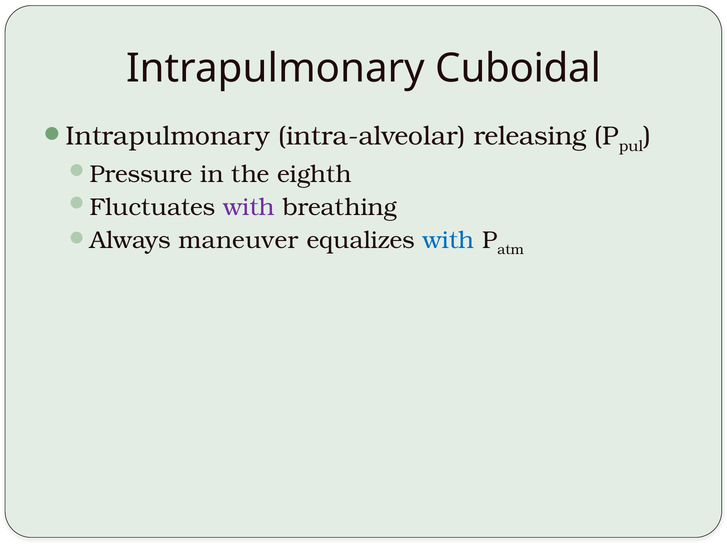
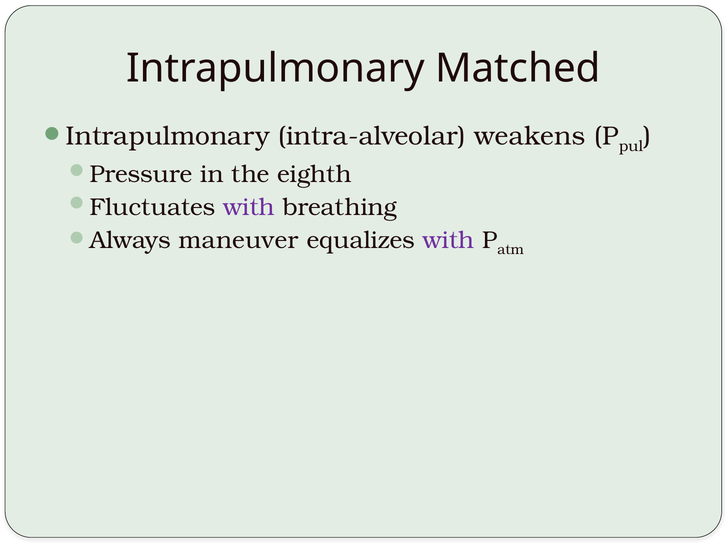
Cuboidal: Cuboidal -> Matched
releasing: releasing -> weakens
with at (449, 240) colour: blue -> purple
